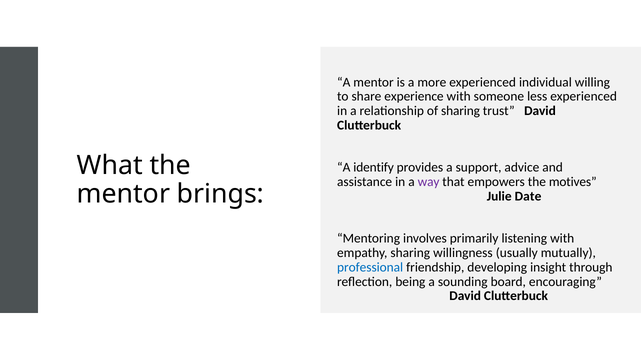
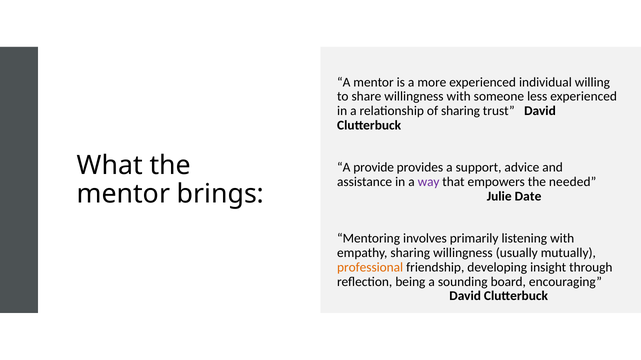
share experience: experience -> willingness
identify: identify -> provide
motives: motives -> needed
professional colour: blue -> orange
